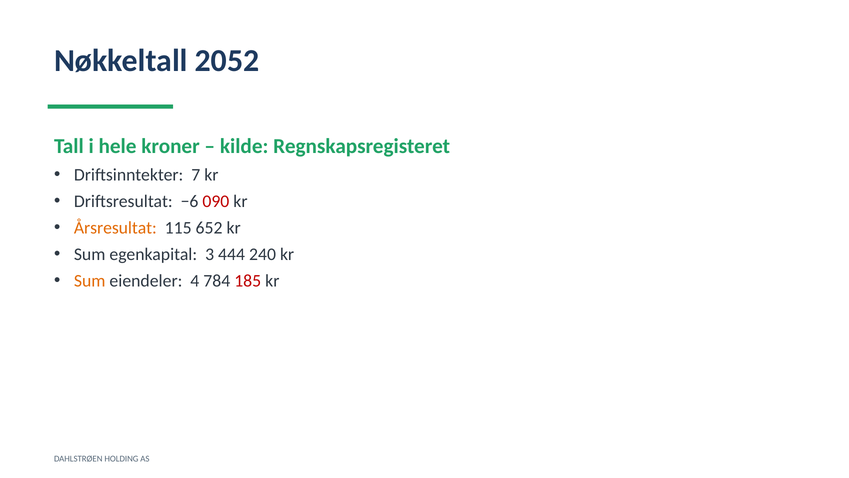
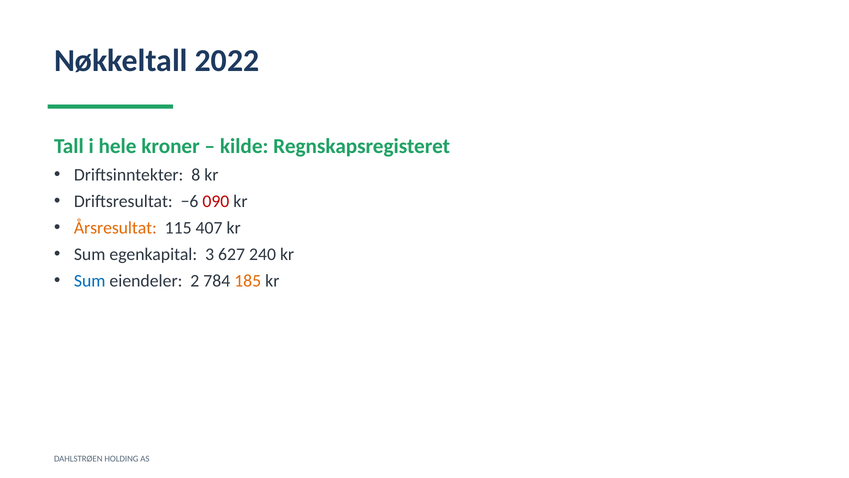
2052: 2052 -> 2022
7: 7 -> 8
652: 652 -> 407
444: 444 -> 627
Sum at (90, 281) colour: orange -> blue
4: 4 -> 2
185 colour: red -> orange
